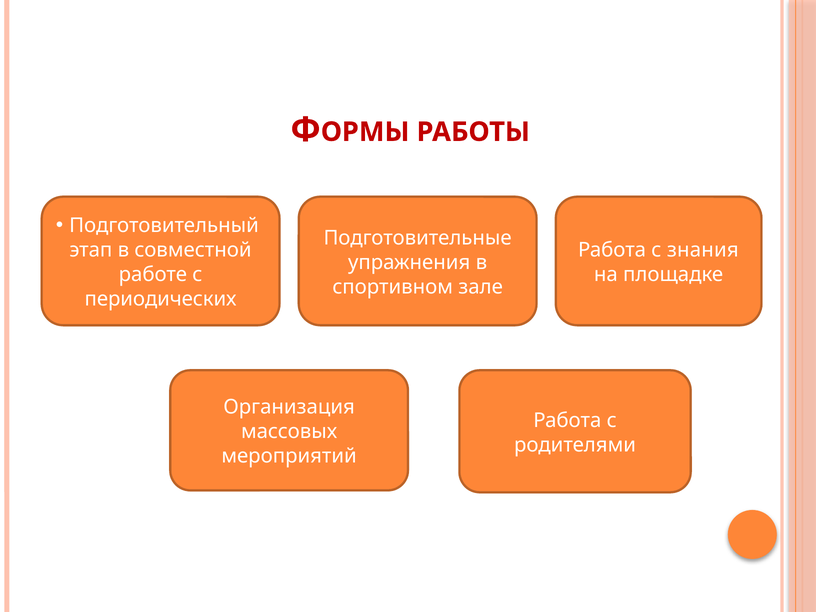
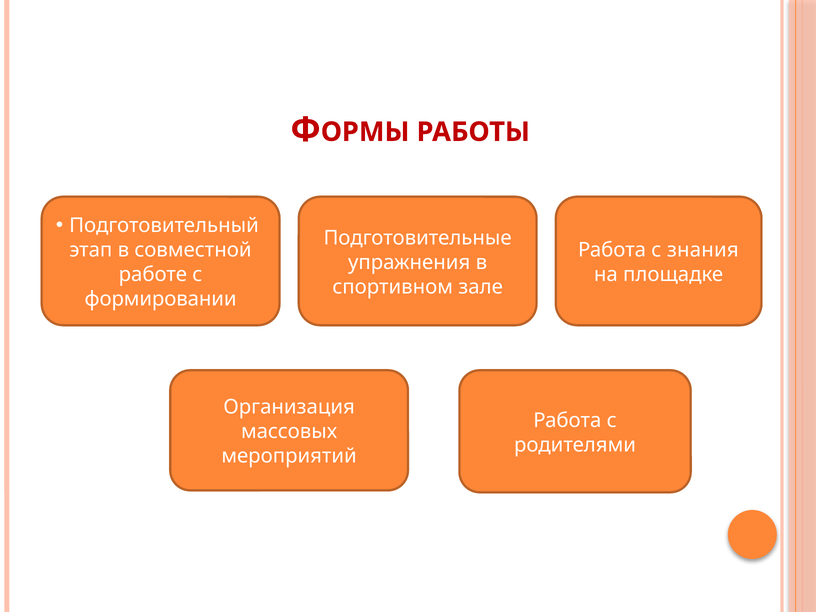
периодических: периодических -> формировании
